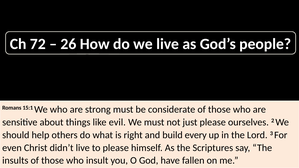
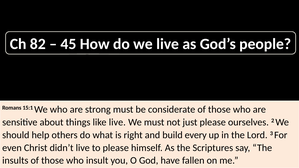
72: 72 -> 82
26: 26 -> 45
like evil: evil -> live
